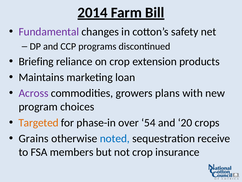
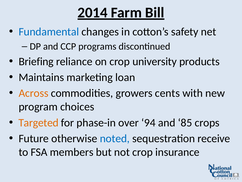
Fundamental colour: purple -> blue
extension: extension -> university
Across colour: purple -> orange
plans: plans -> cents
54: 54 -> 94
20: 20 -> 85
Grains: Grains -> Future
